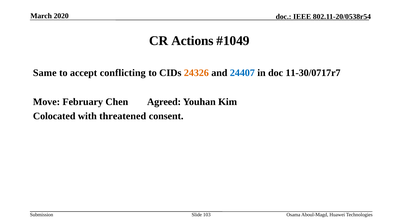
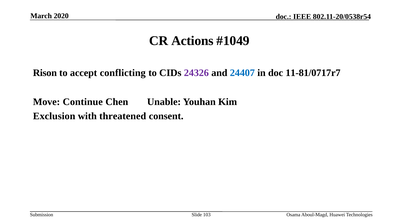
Same: Same -> Rison
24326 colour: orange -> purple
11-30/0717r7: 11-30/0717r7 -> 11-81/0717r7
February: February -> Continue
Agreed: Agreed -> Unable
Colocated: Colocated -> Exclusion
